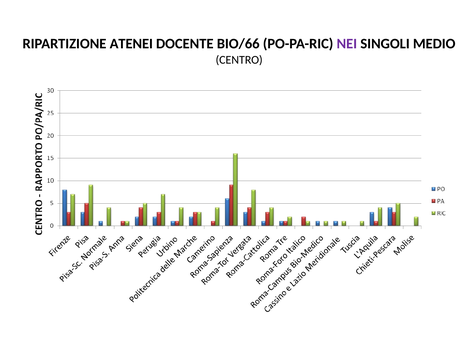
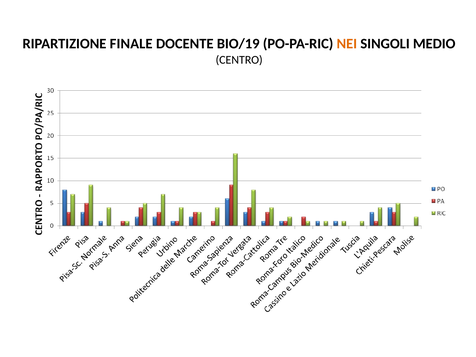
ATENEI: ATENEI -> FINALE
BIO/66: BIO/66 -> BIO/19
NEI colour: purple -> orange
